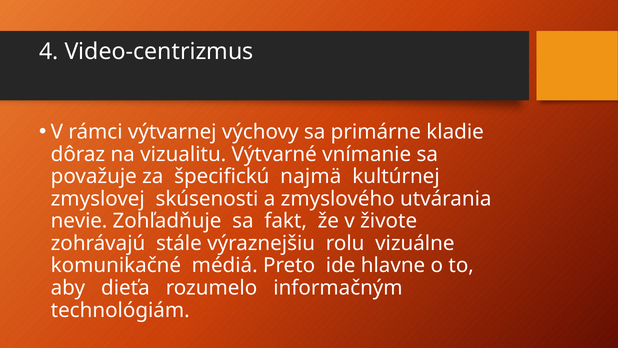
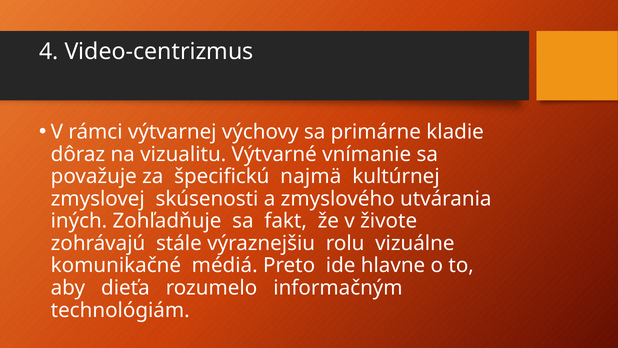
nevie: nevie -> iných
